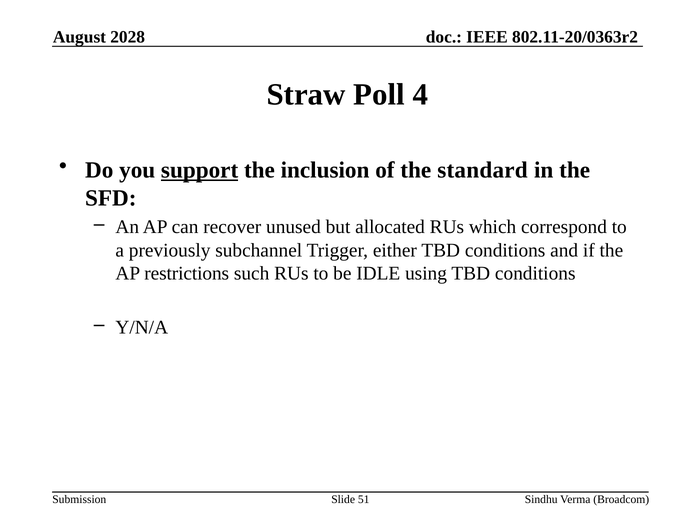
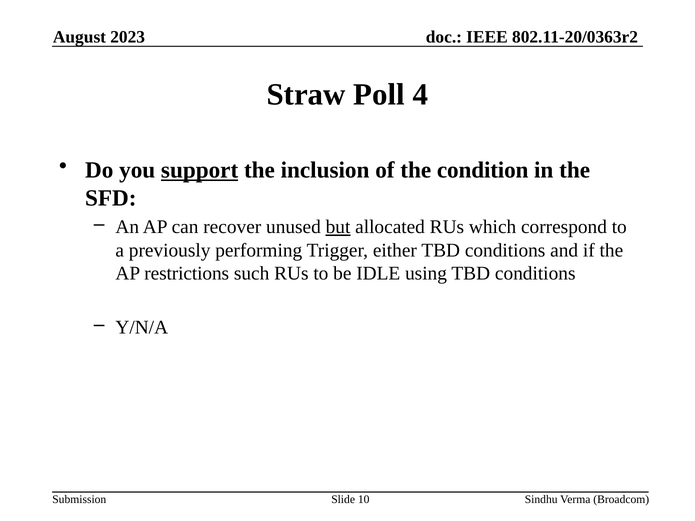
2028: 2028 -> 2023
standard: standard -> condition
but underline: none -> present
subchannel: subchannel -> performing
51: 51 -> 10
